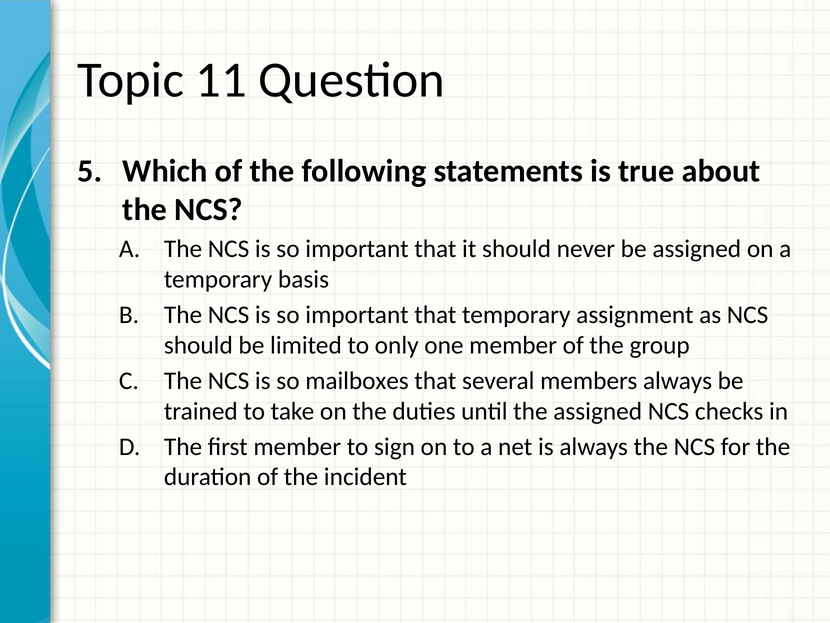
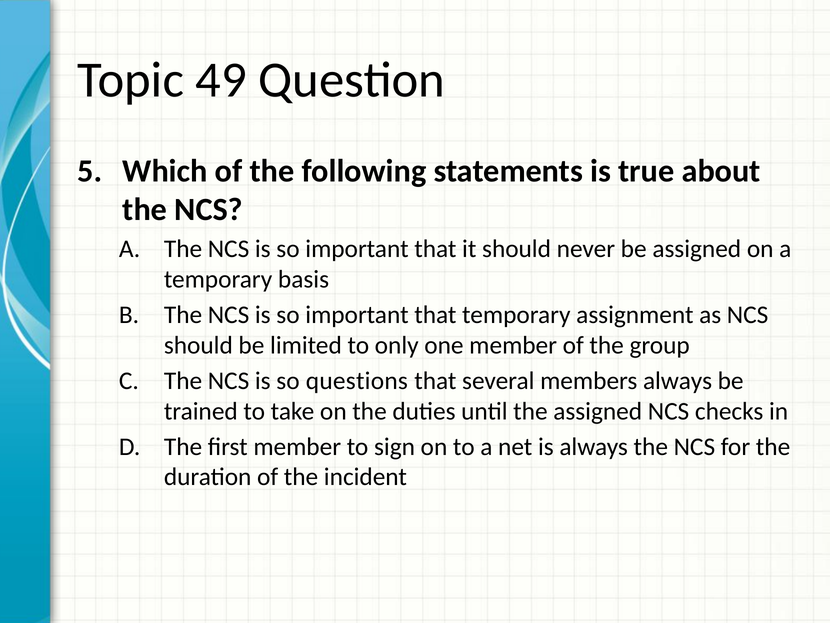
11: 11 -> 49
mailboxes: mailboxes -> questions
